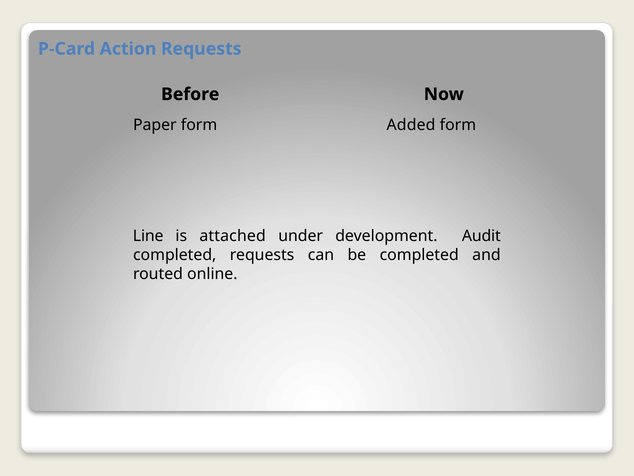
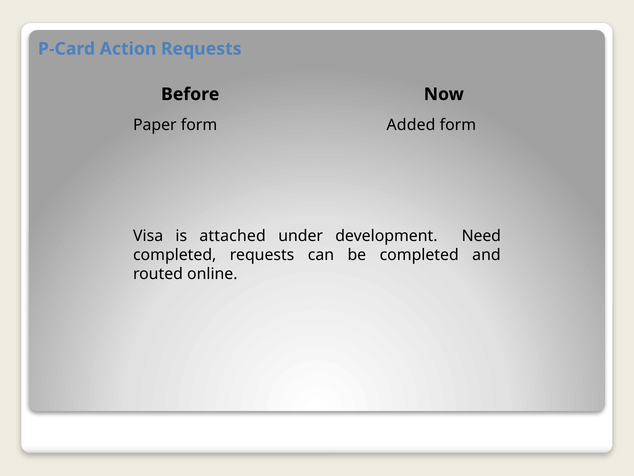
Line: Line -> Visa
Audit: Audit -> Need
